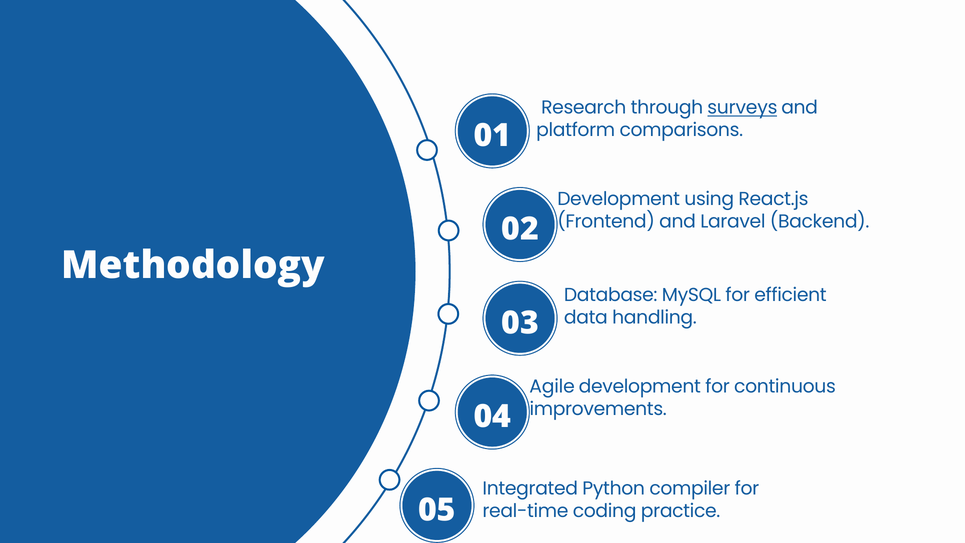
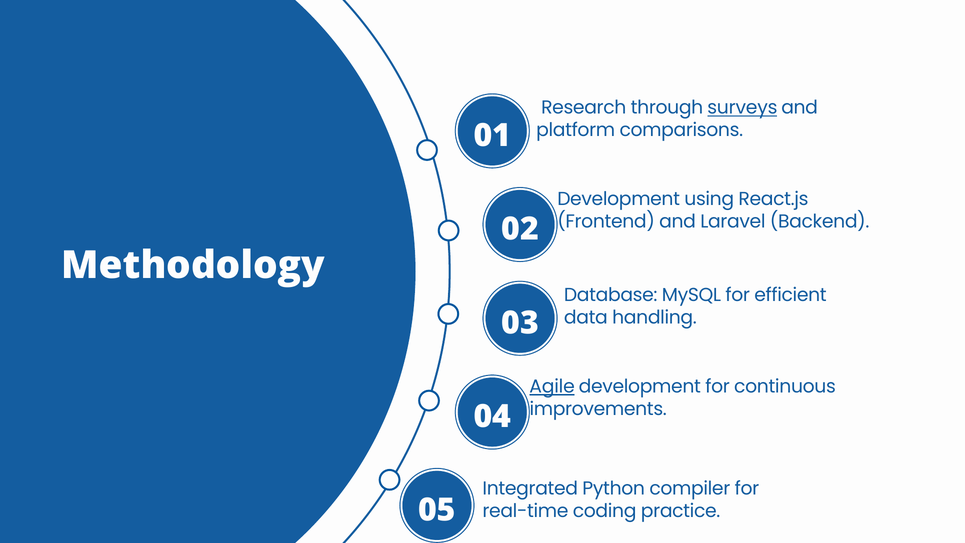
Agile underline: none -> present
